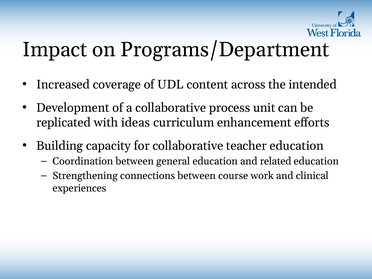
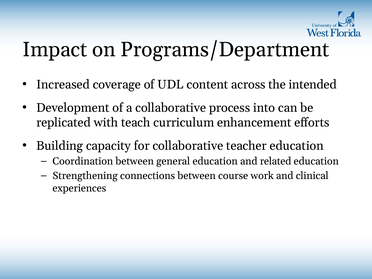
unit: unit -> into
ideas: ideas -> teach
